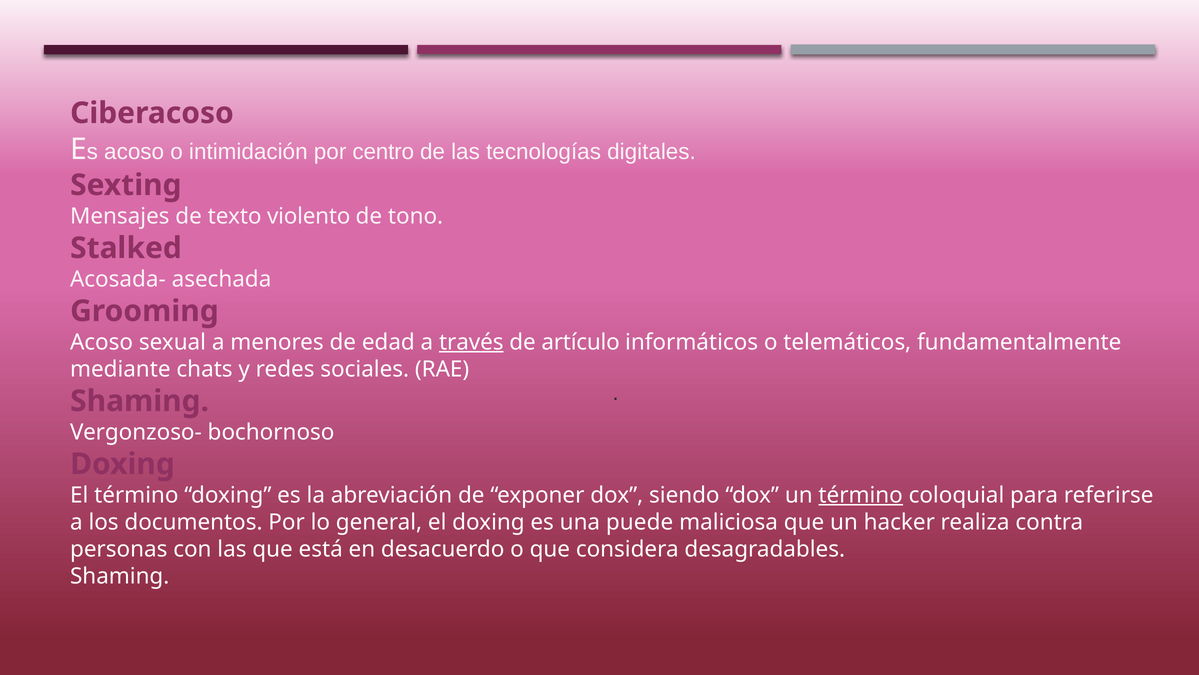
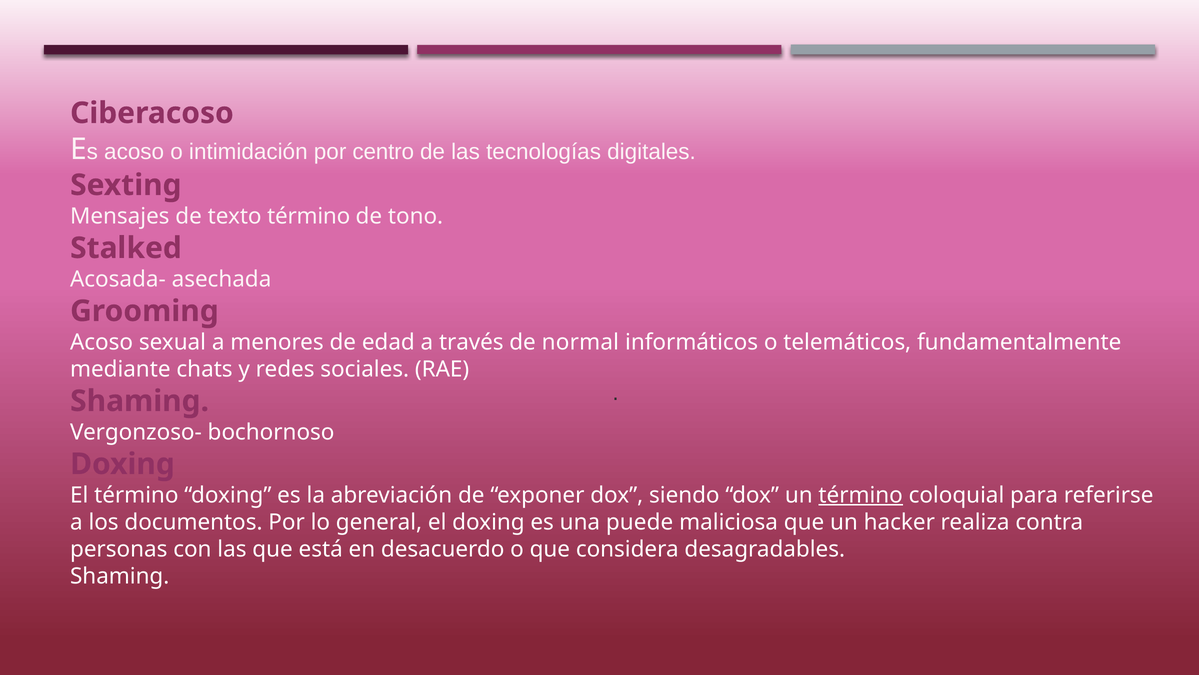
texto violento: violento -> término
través underline: present -> none
artículo: artículo -> normal
